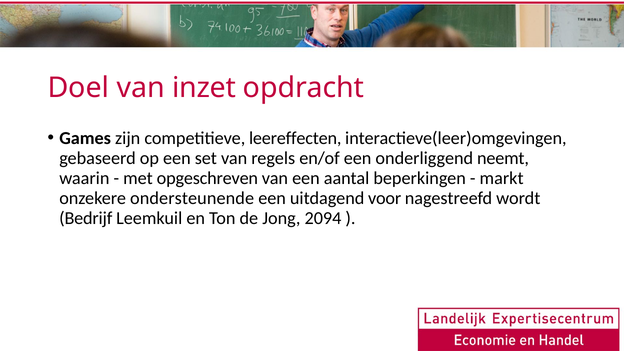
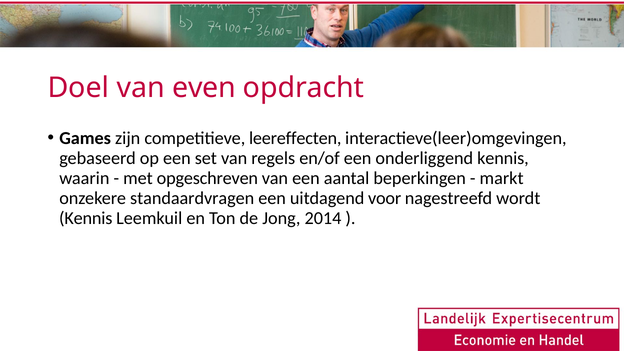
inzet: inzet -> even
onderliggend neemt: neemt -> kennis
ondersteunende: ondersteunende -> standaardvragen
Bedrijf at (86, 218): Bedrijf -> Kennis
2094: 2094 -> 2014
